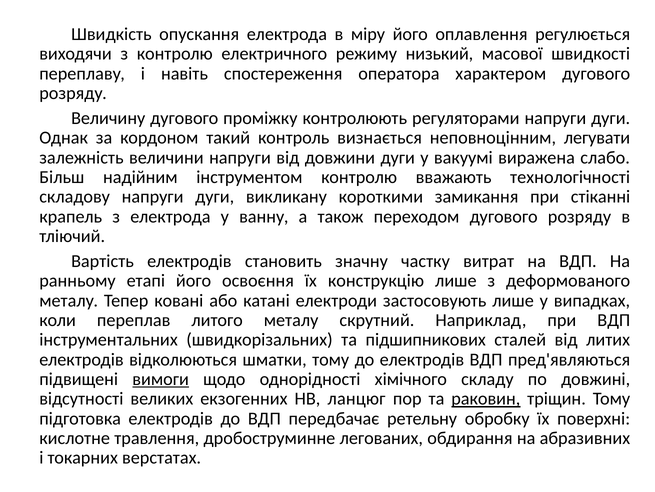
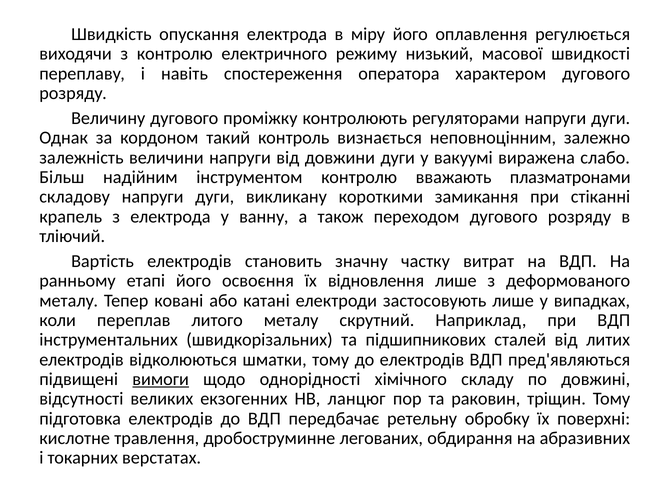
легувати: легувати -> залежно
технологічності: технологічності -> плазматронами
конструкцію: конструкцію -> відновлення
раковин underline: present -> none
